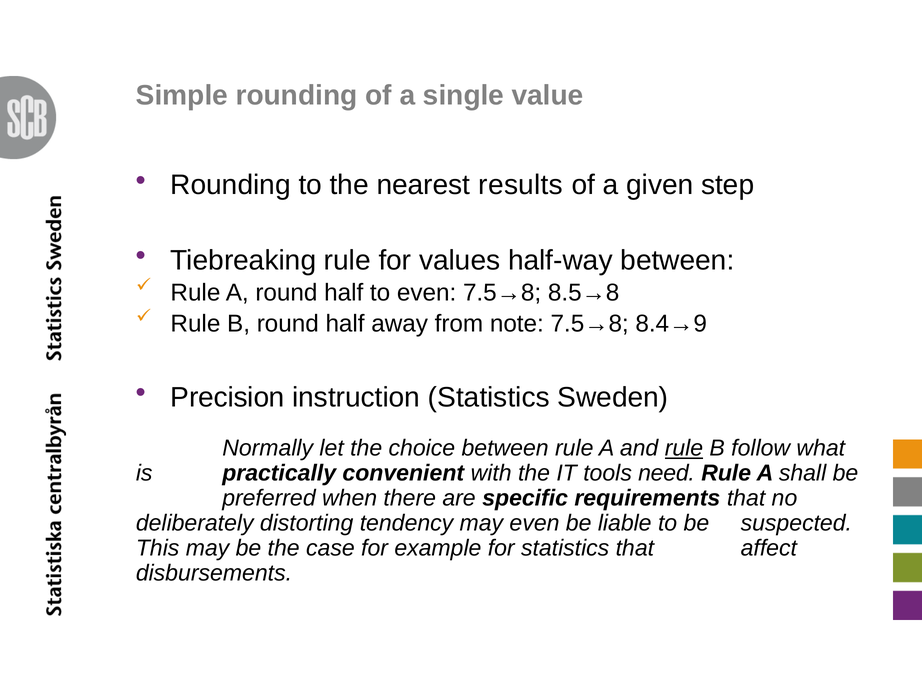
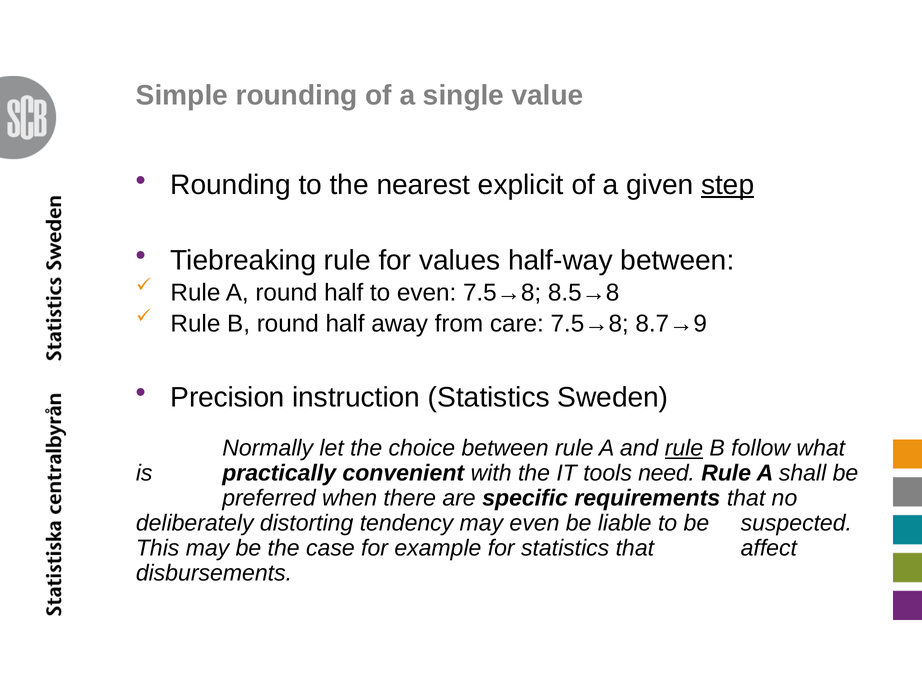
results: results -> explicit
step underline: none -> present
note: note -> care
8.4→9: 8.4→9 -> 8.7→9
